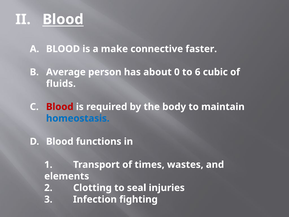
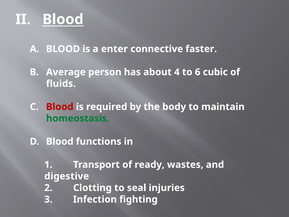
make: make -> enter
0: 0 -> 4
homeostasis colour: blue -> green
times: times -> ready
elements: elements -> digestive
